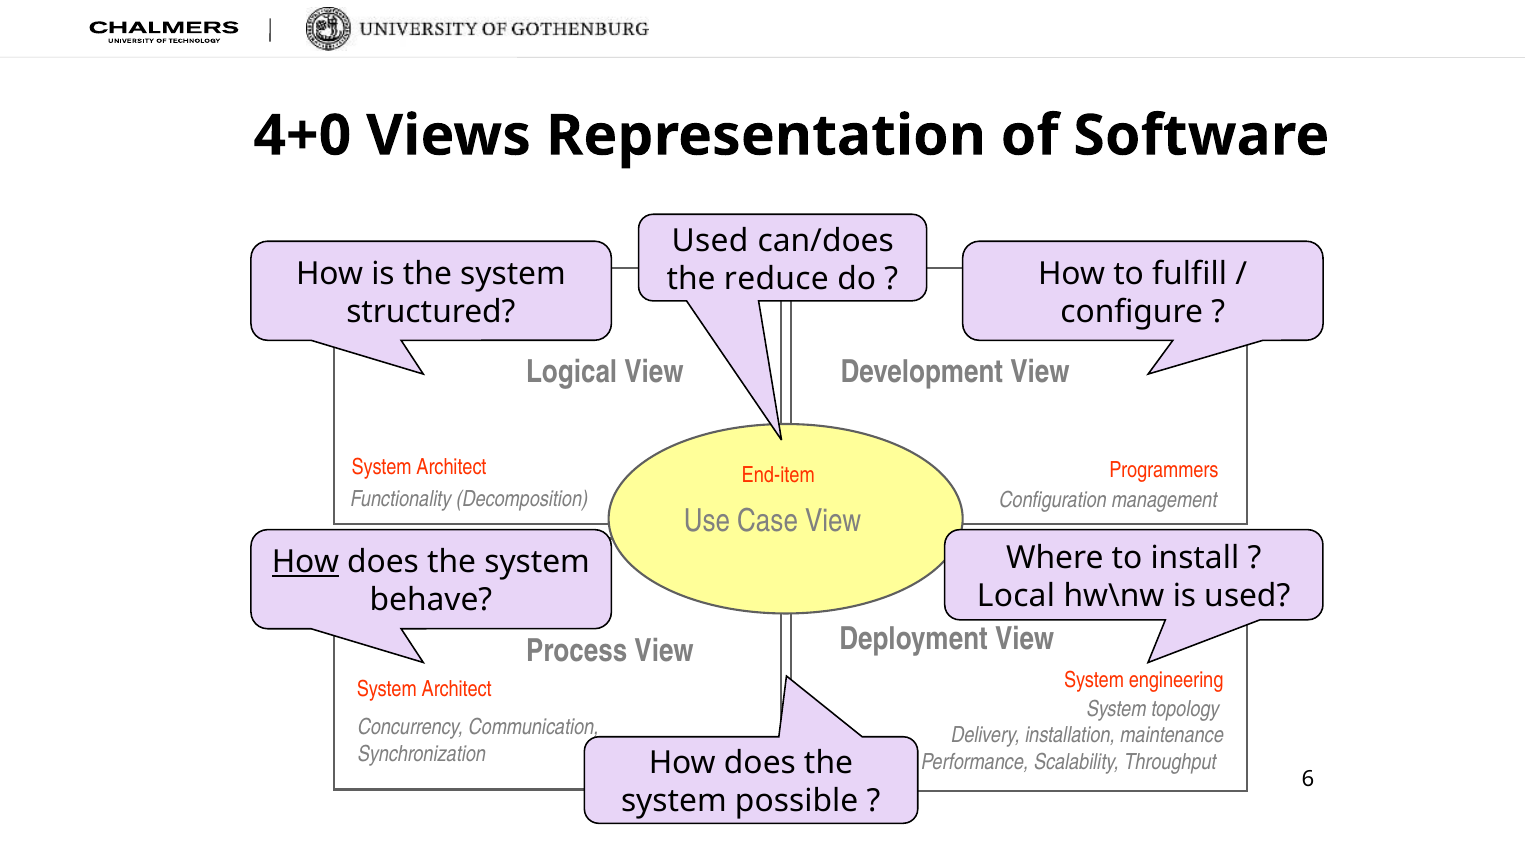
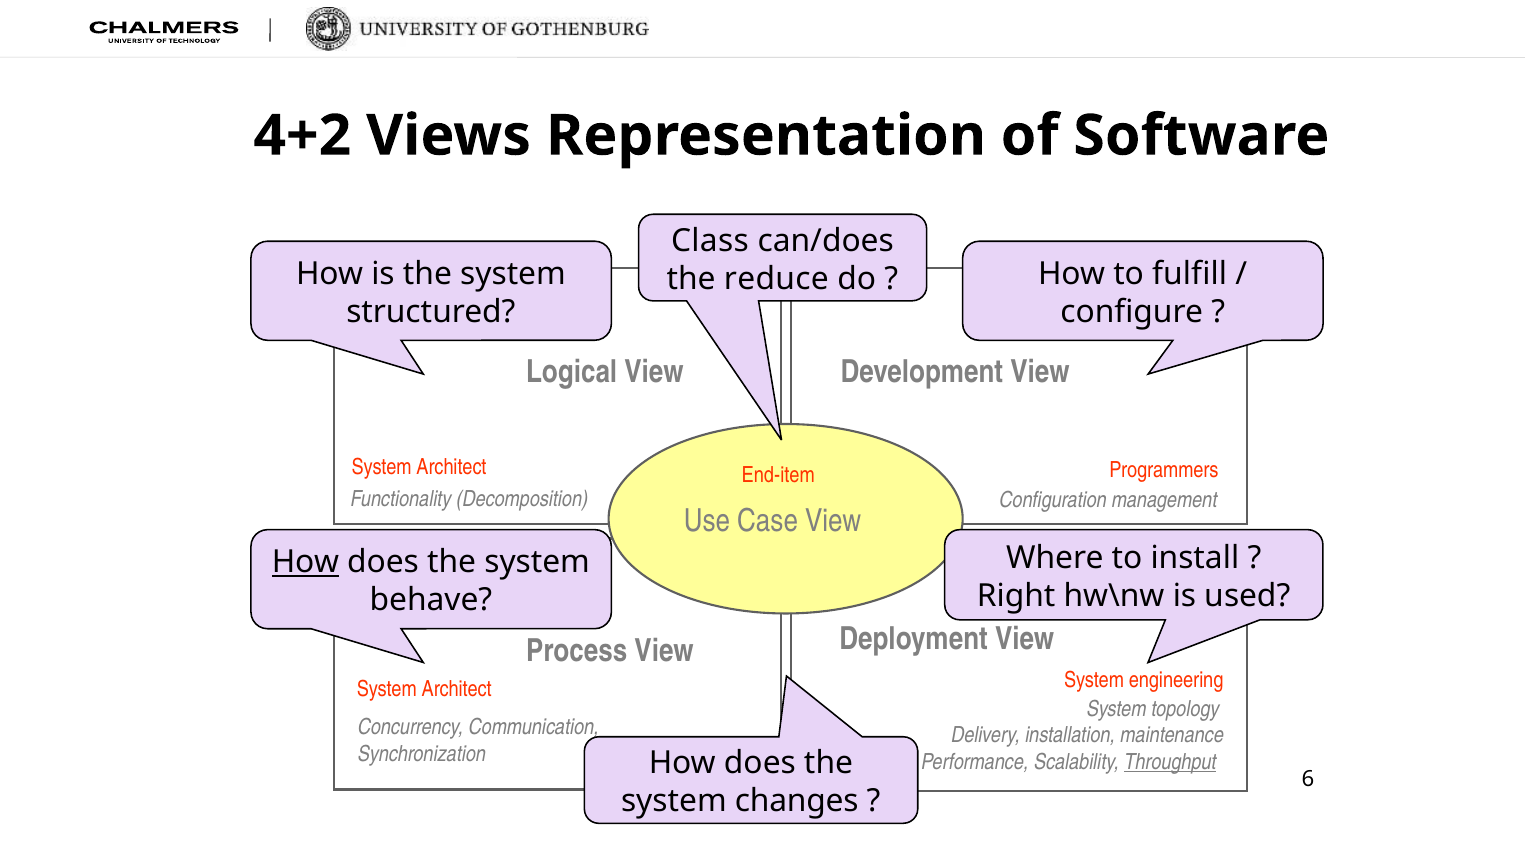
4+0: 4+0 -> 4+2
Used at (710, 241): Used -> Class
Local: Local -> Right
Throughput underline: none -> present
possible: possible -> changes
